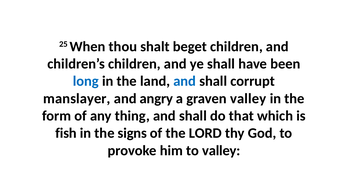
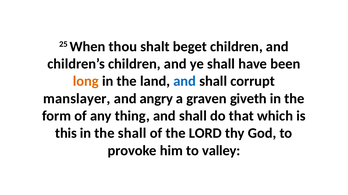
long colour: blue -> orange
graven valley: valley -> giveth
fish: fish -> this
the signs: signs -> shall
